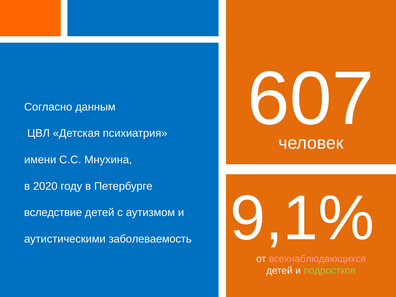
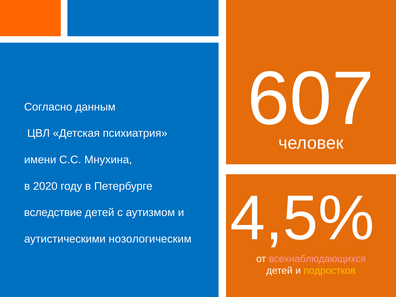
9,1%: 9,1% -> 4,5%
заболеваемость: заболеваемость -> нозологическим
подростков colour: light green -> yellow
